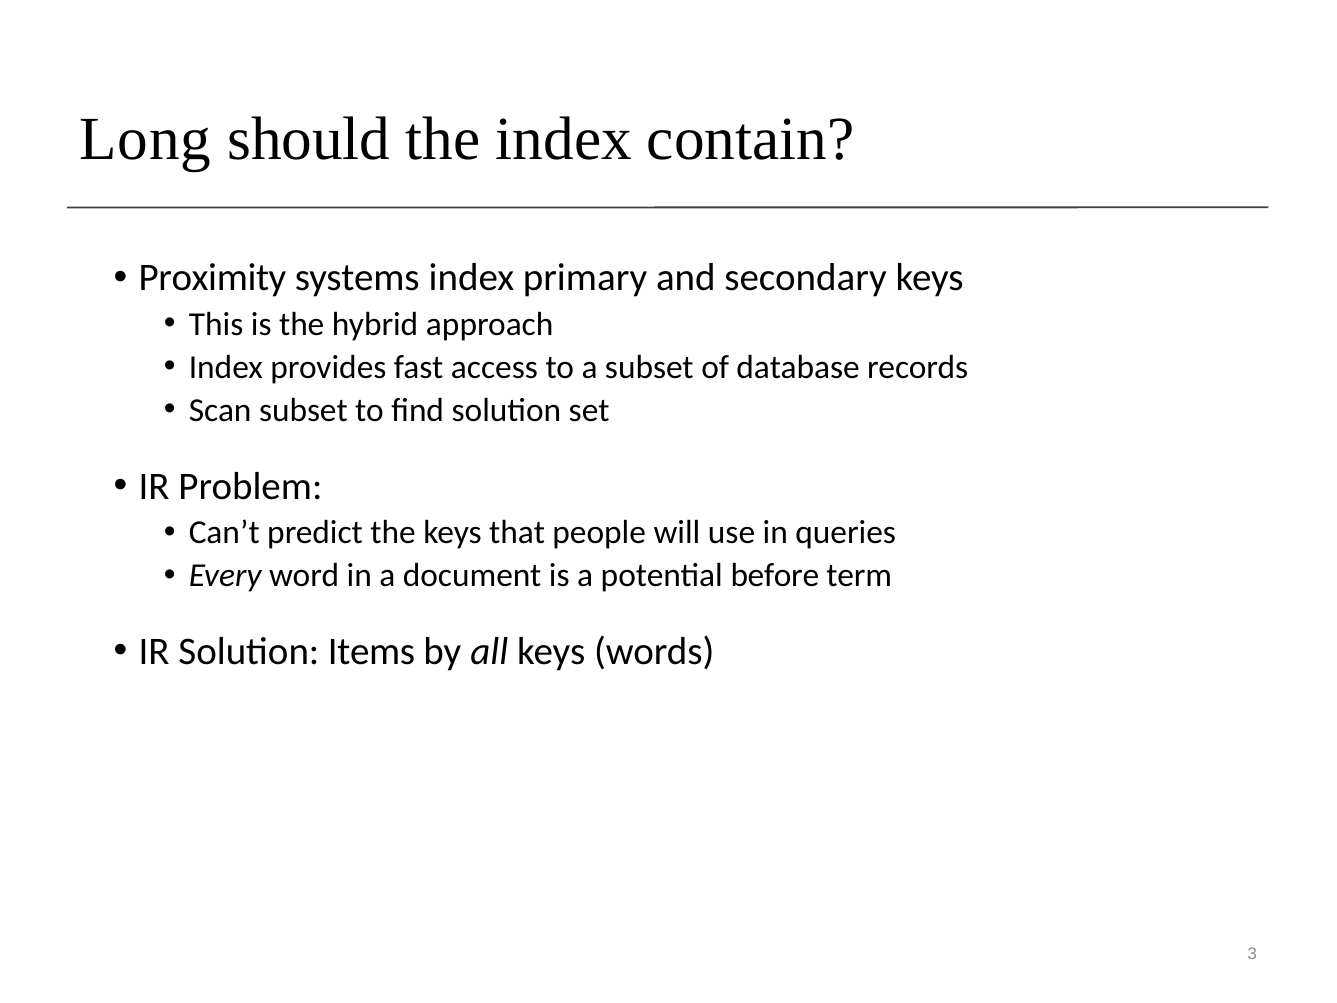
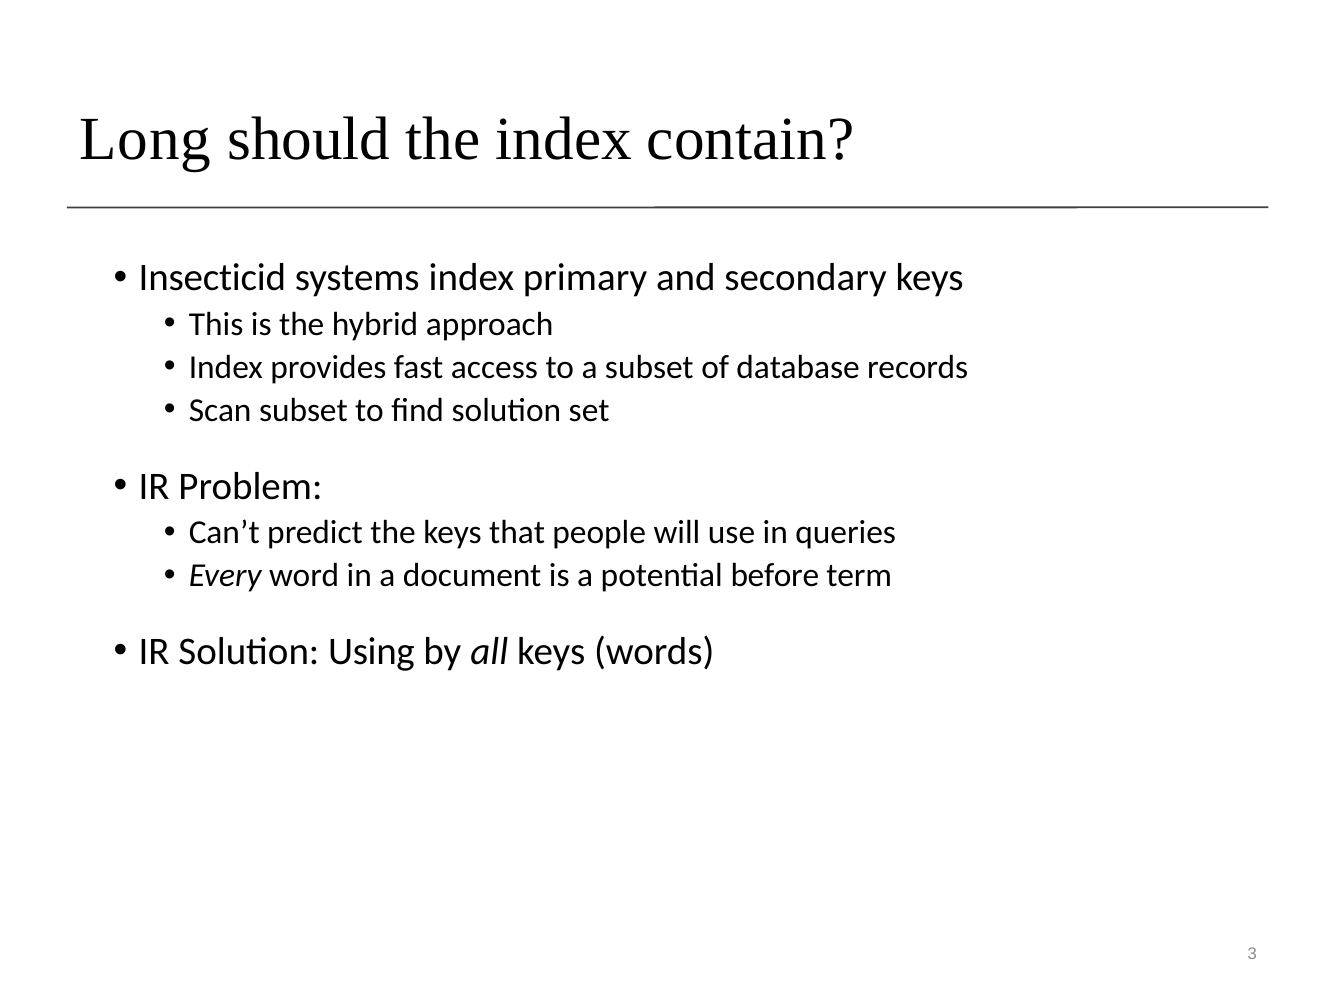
Proximity: Proximity -> Insecticid
Items: Items -> Using
